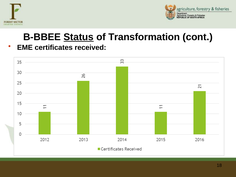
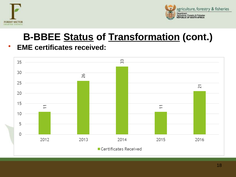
Transformation underline: none -> present
